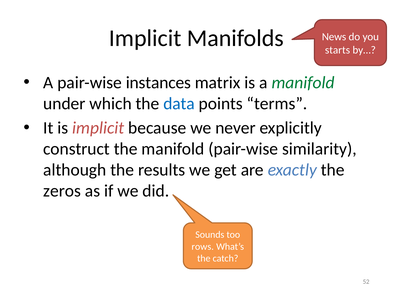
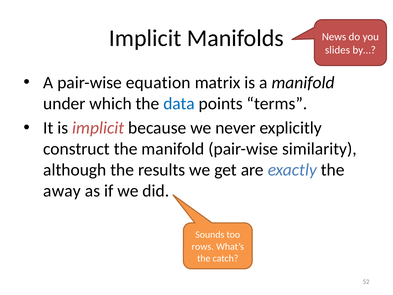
starts: starts -> slides
instances: instances -> equation
manifold at (303, 82) colour: green -> black
zeros: zeros -> away
